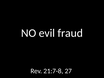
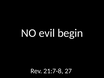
fraud: fraud -> begin
